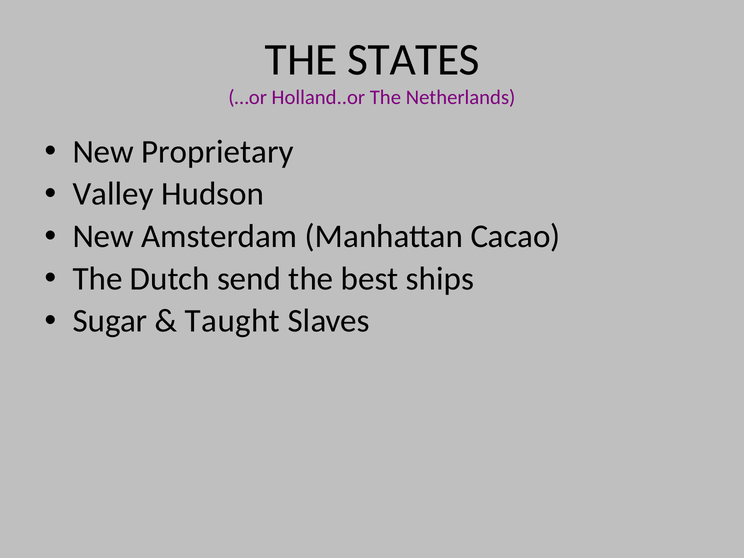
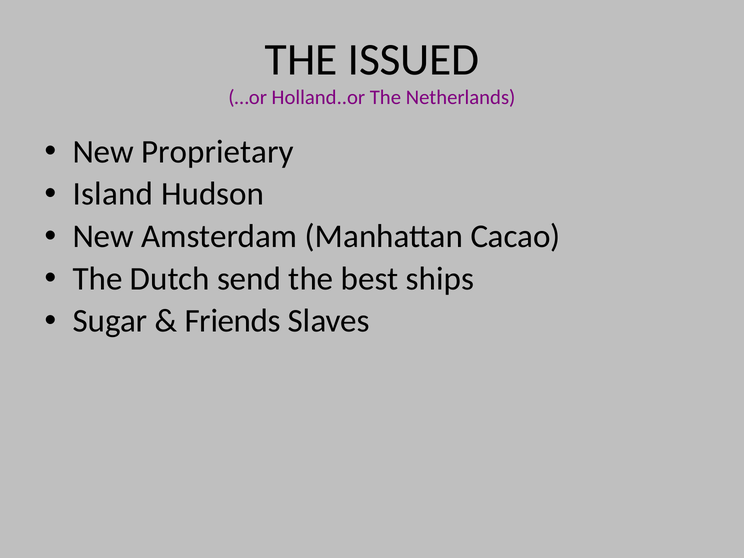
STATES: STATES -> ISSUED
Valley: Valley -> Island
Taught: Taught -> Friends
